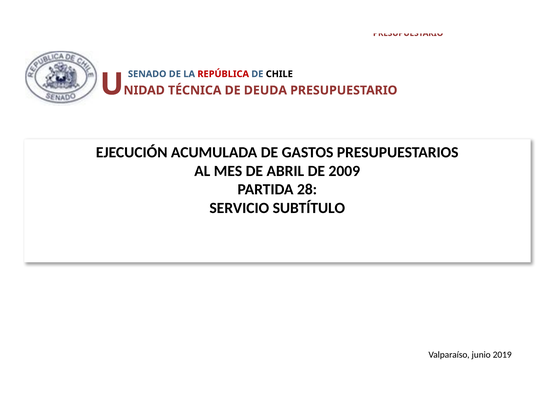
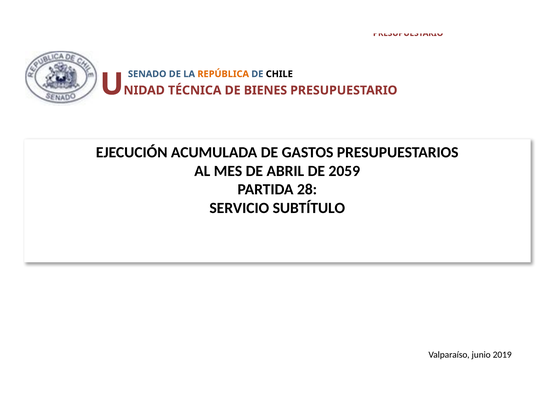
REPÚBLICA at (223, 74) colour: red -> orange
DEUDA: DEUDA -> BIENES
2009: 2009 -> 2059
